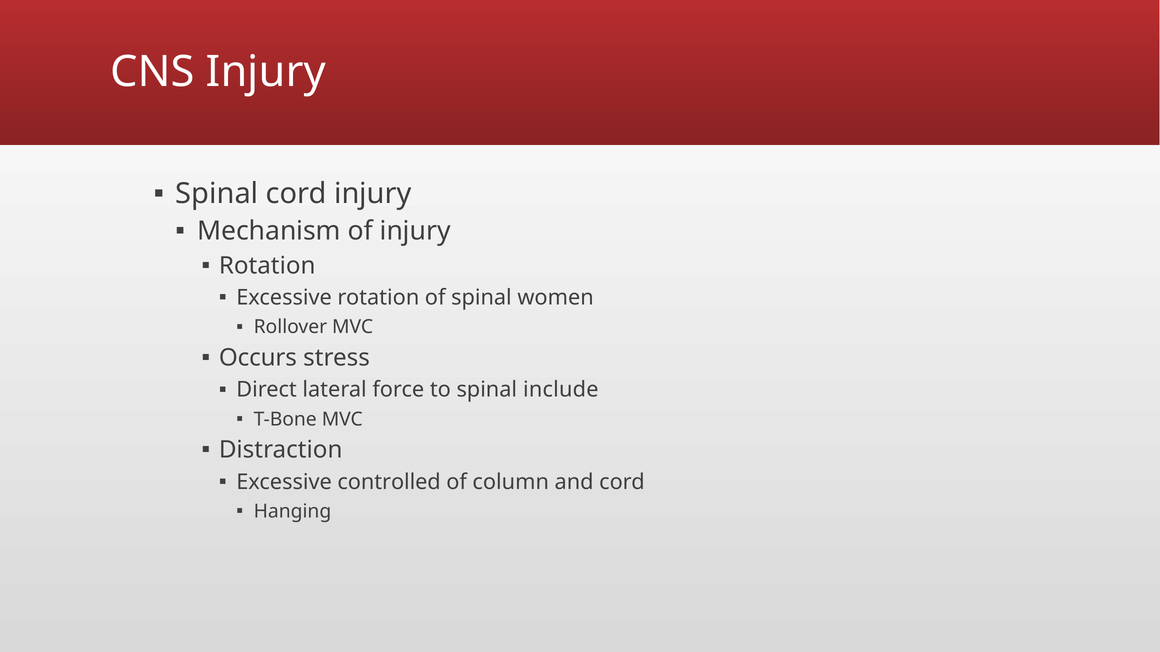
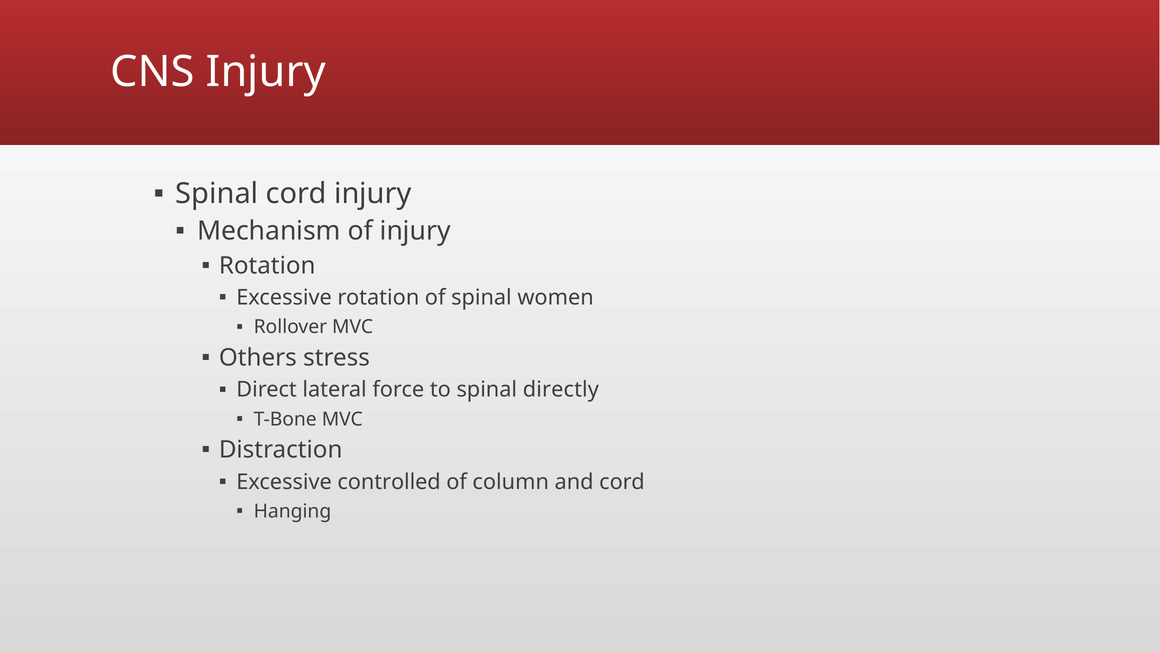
Occurs: Occurs -> Others
include: include -> directly
